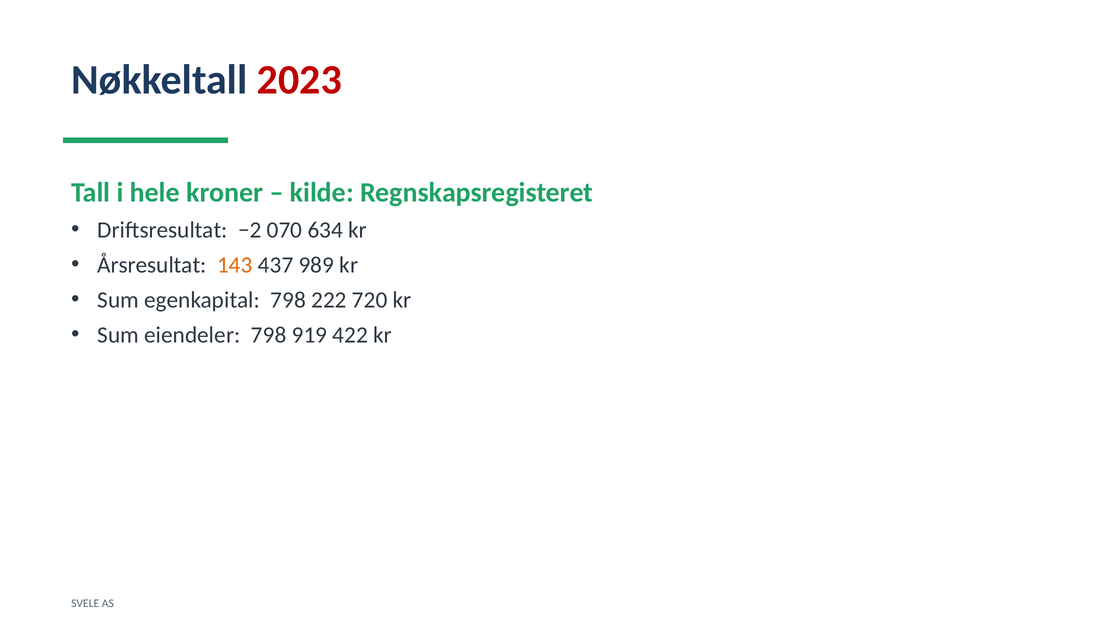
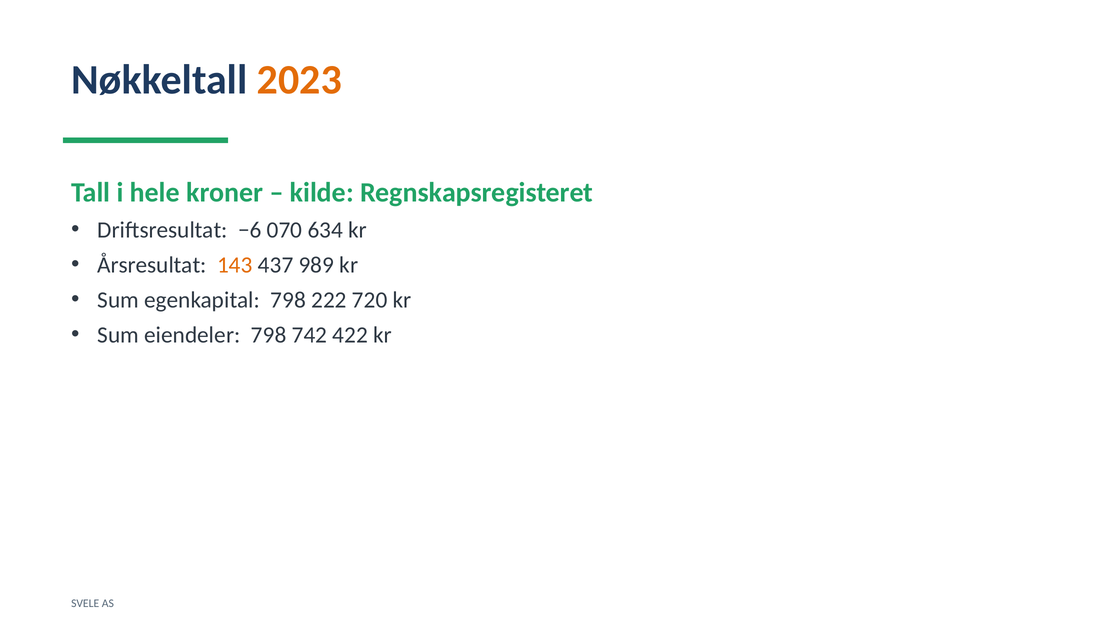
2023 colour: red -> orange
−2: −2 -> −6
919: 919 -> 742
